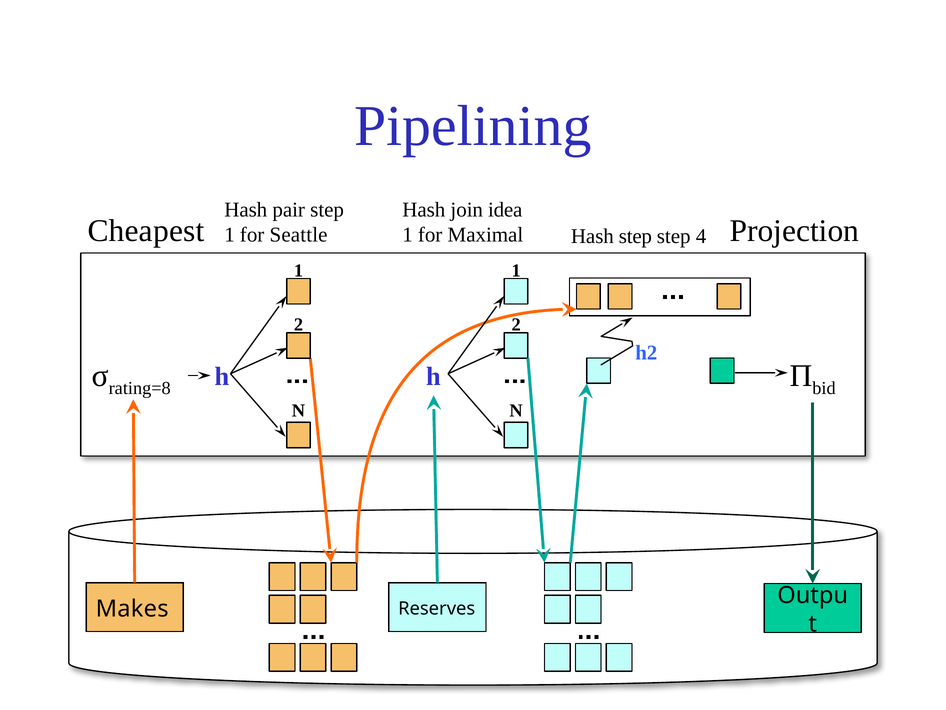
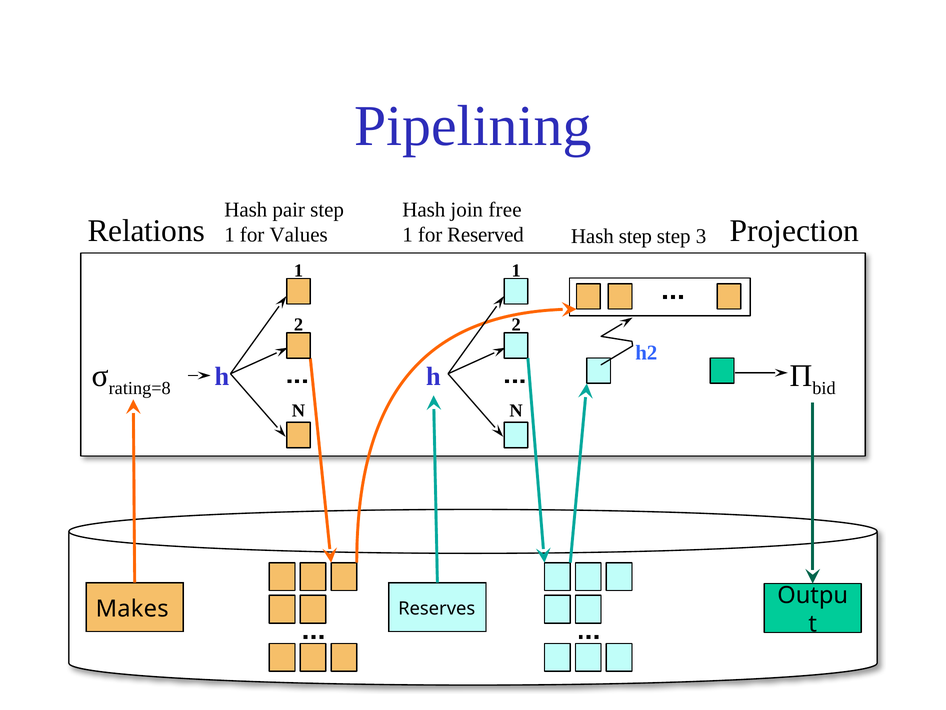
idea: idea -> free
Cheapest: Cheapest -> Relations
Seattle: Seattle -> Values
Maximal: Maximal -> Reserved
4: 4 -> 3
